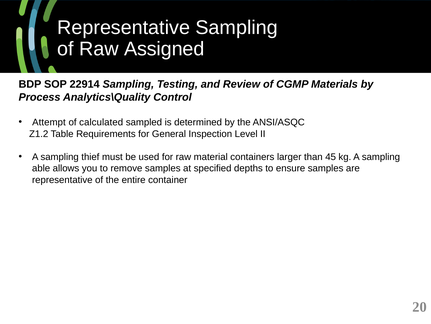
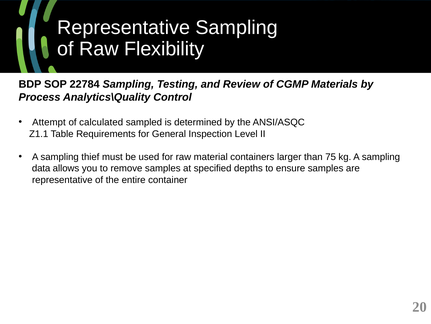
Assigned: Assigned -> Flexibility
22914: 22914 -> 22784
Z1.2: Z1.2 -> Z1.1
45: 45 -> 75
able: able -> data
